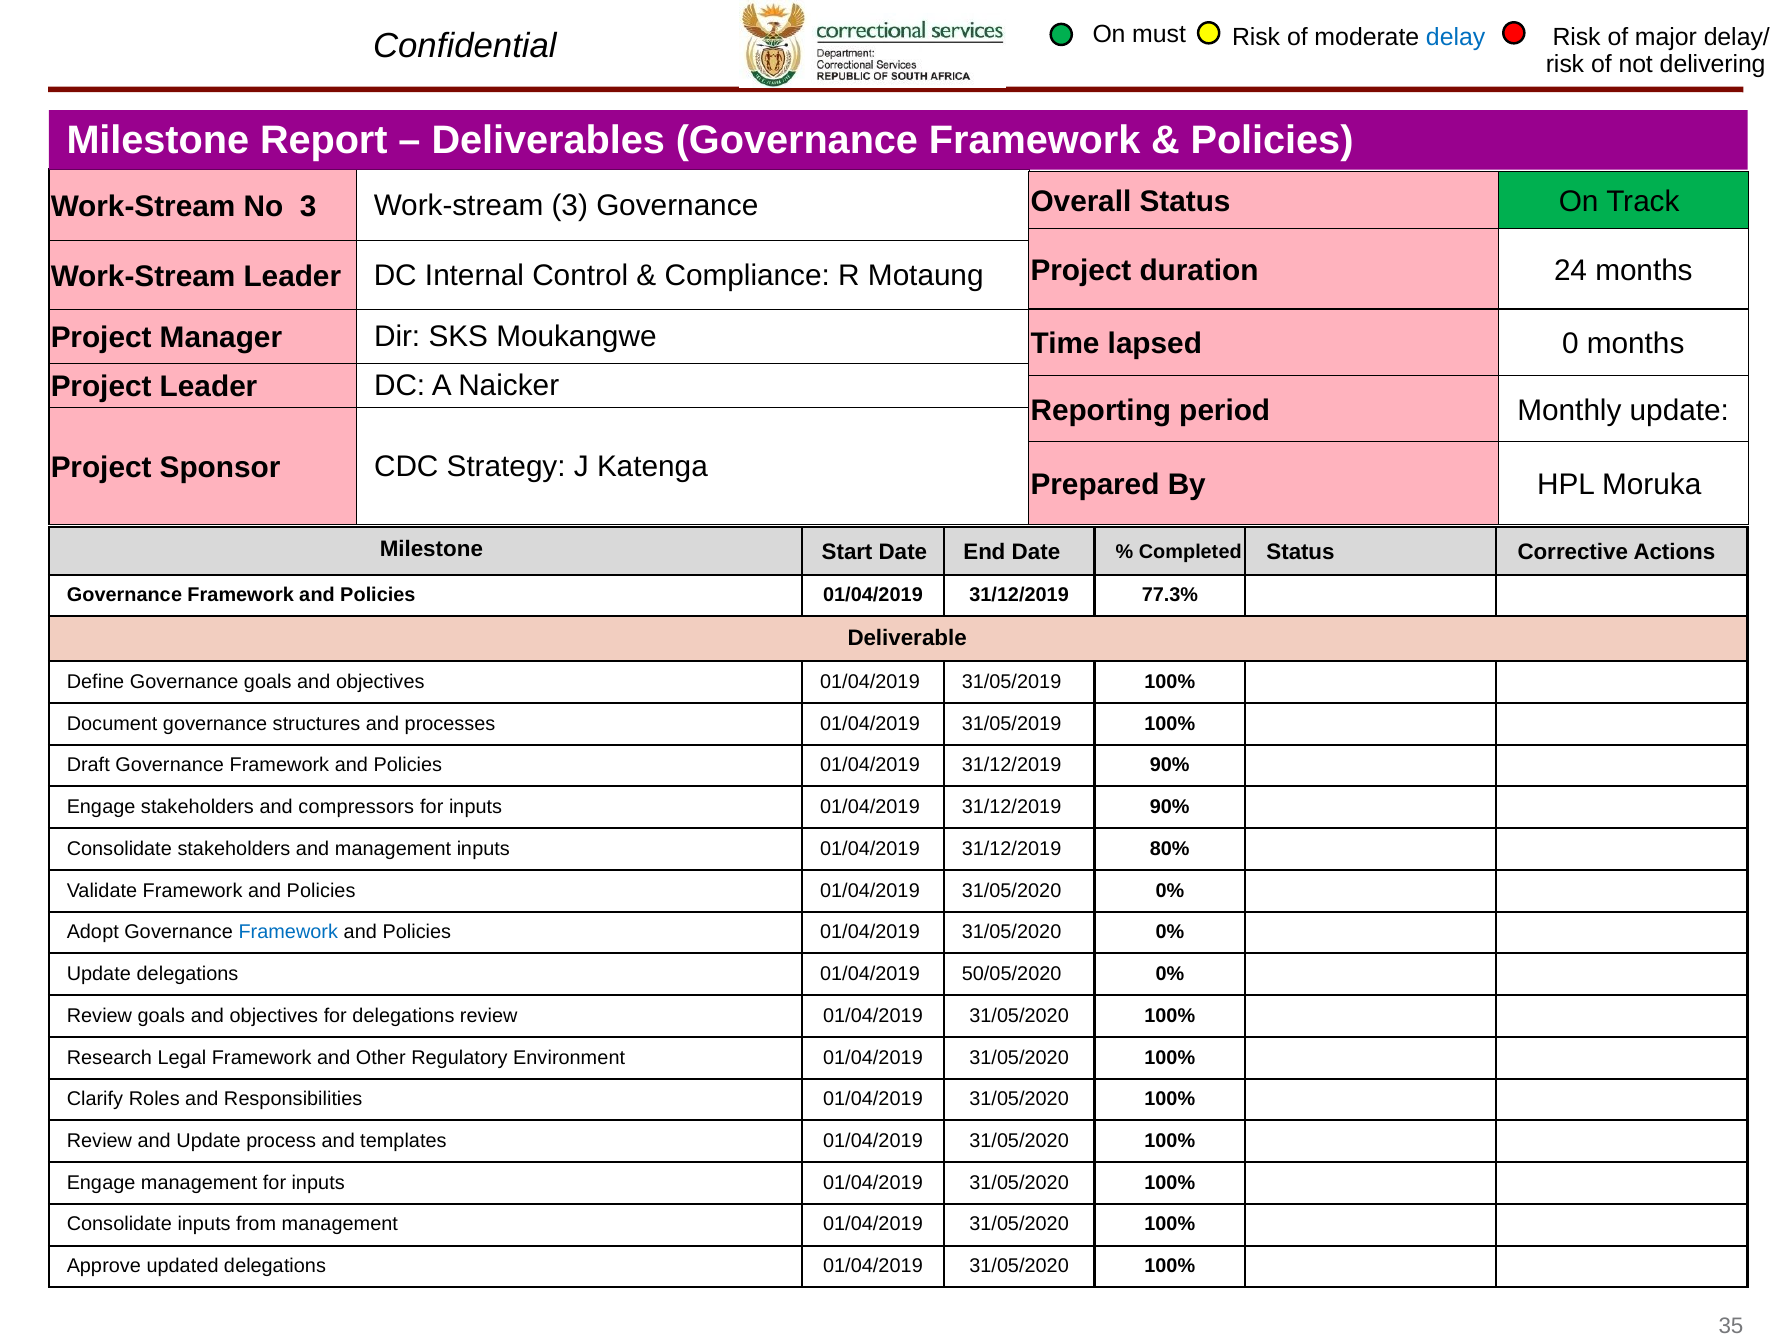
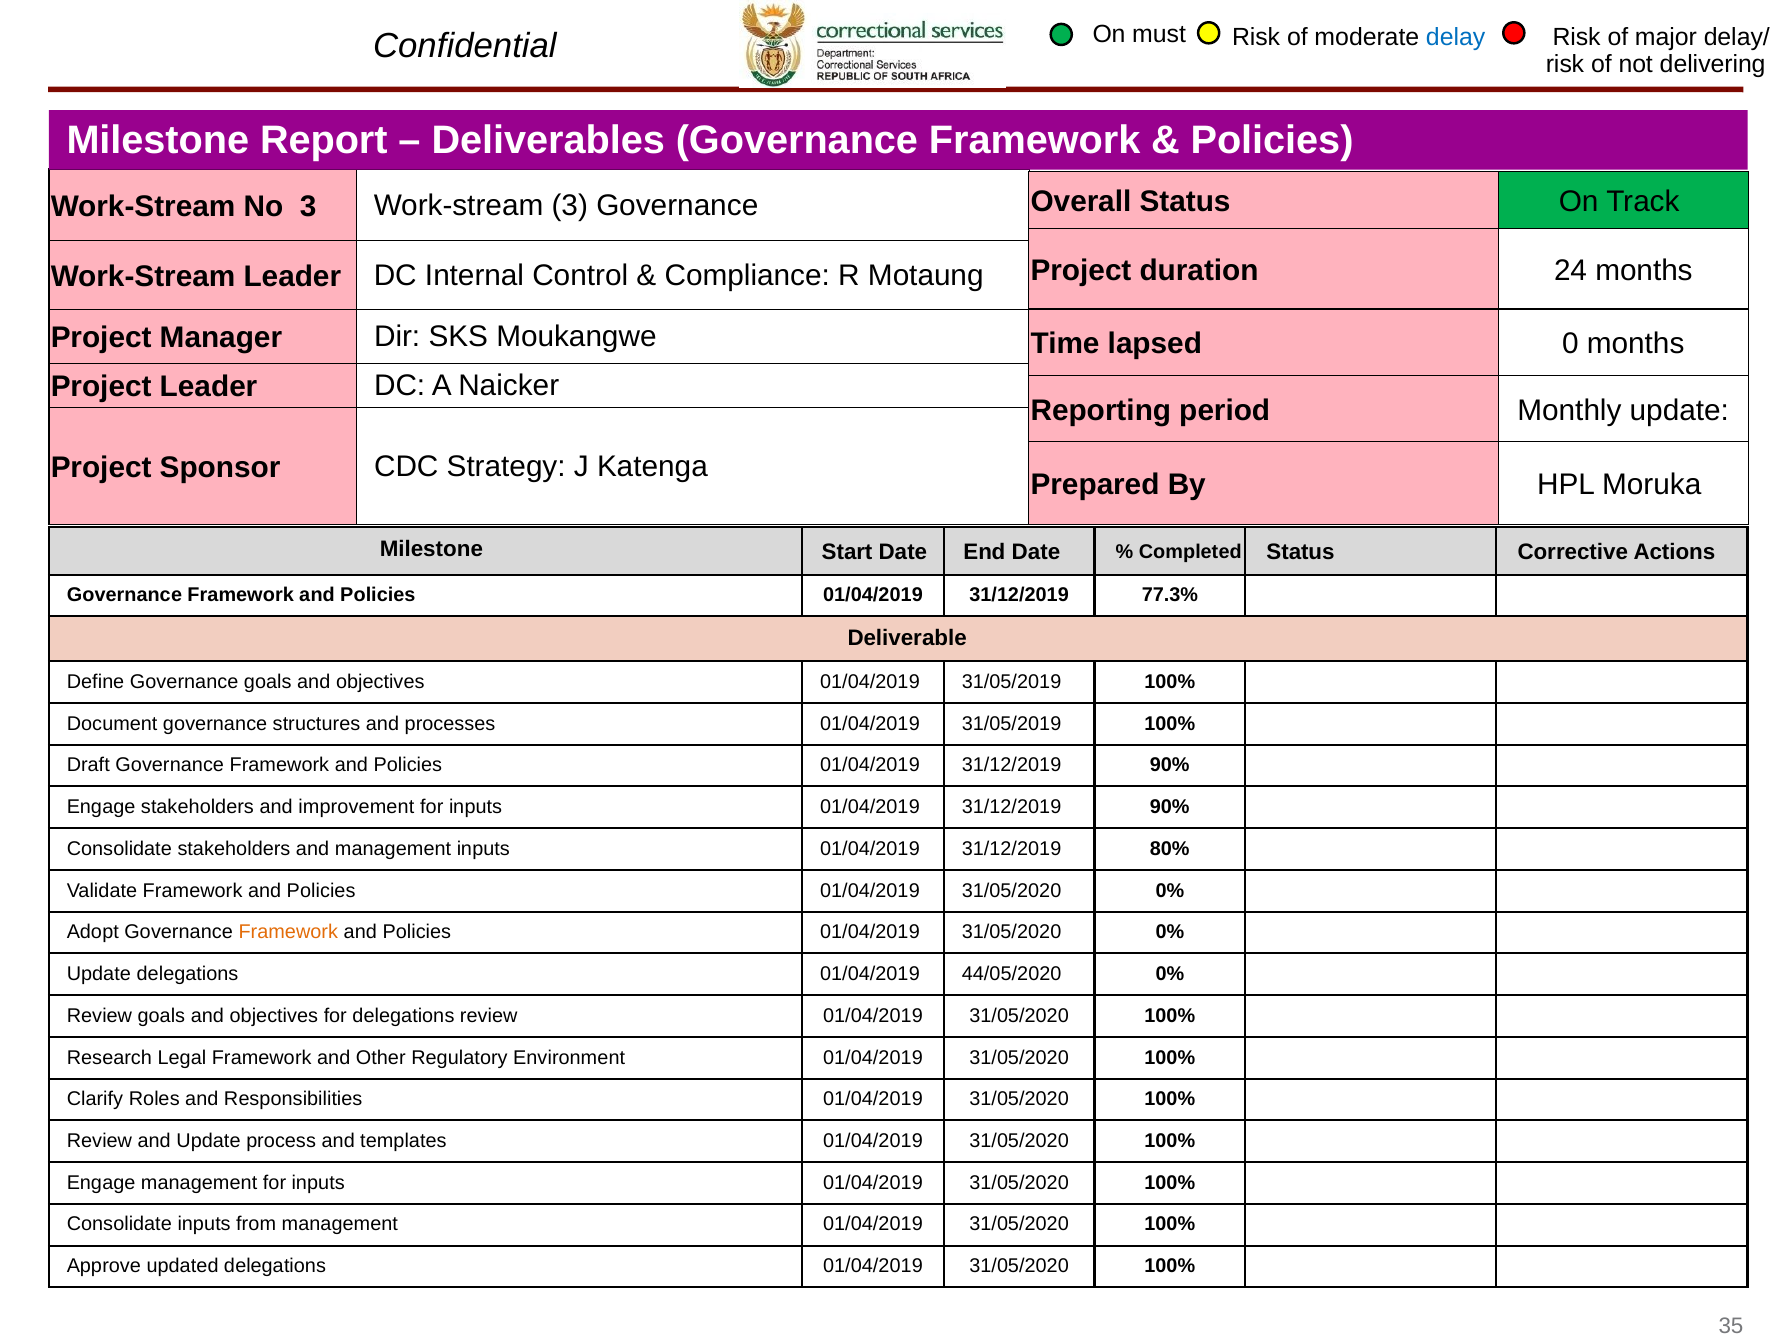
compressors: compressors -> improvement
Framework at (288, 932) colour: blue -> orange
50/05/2020: 50/05/2020 -> 44/05/2020
